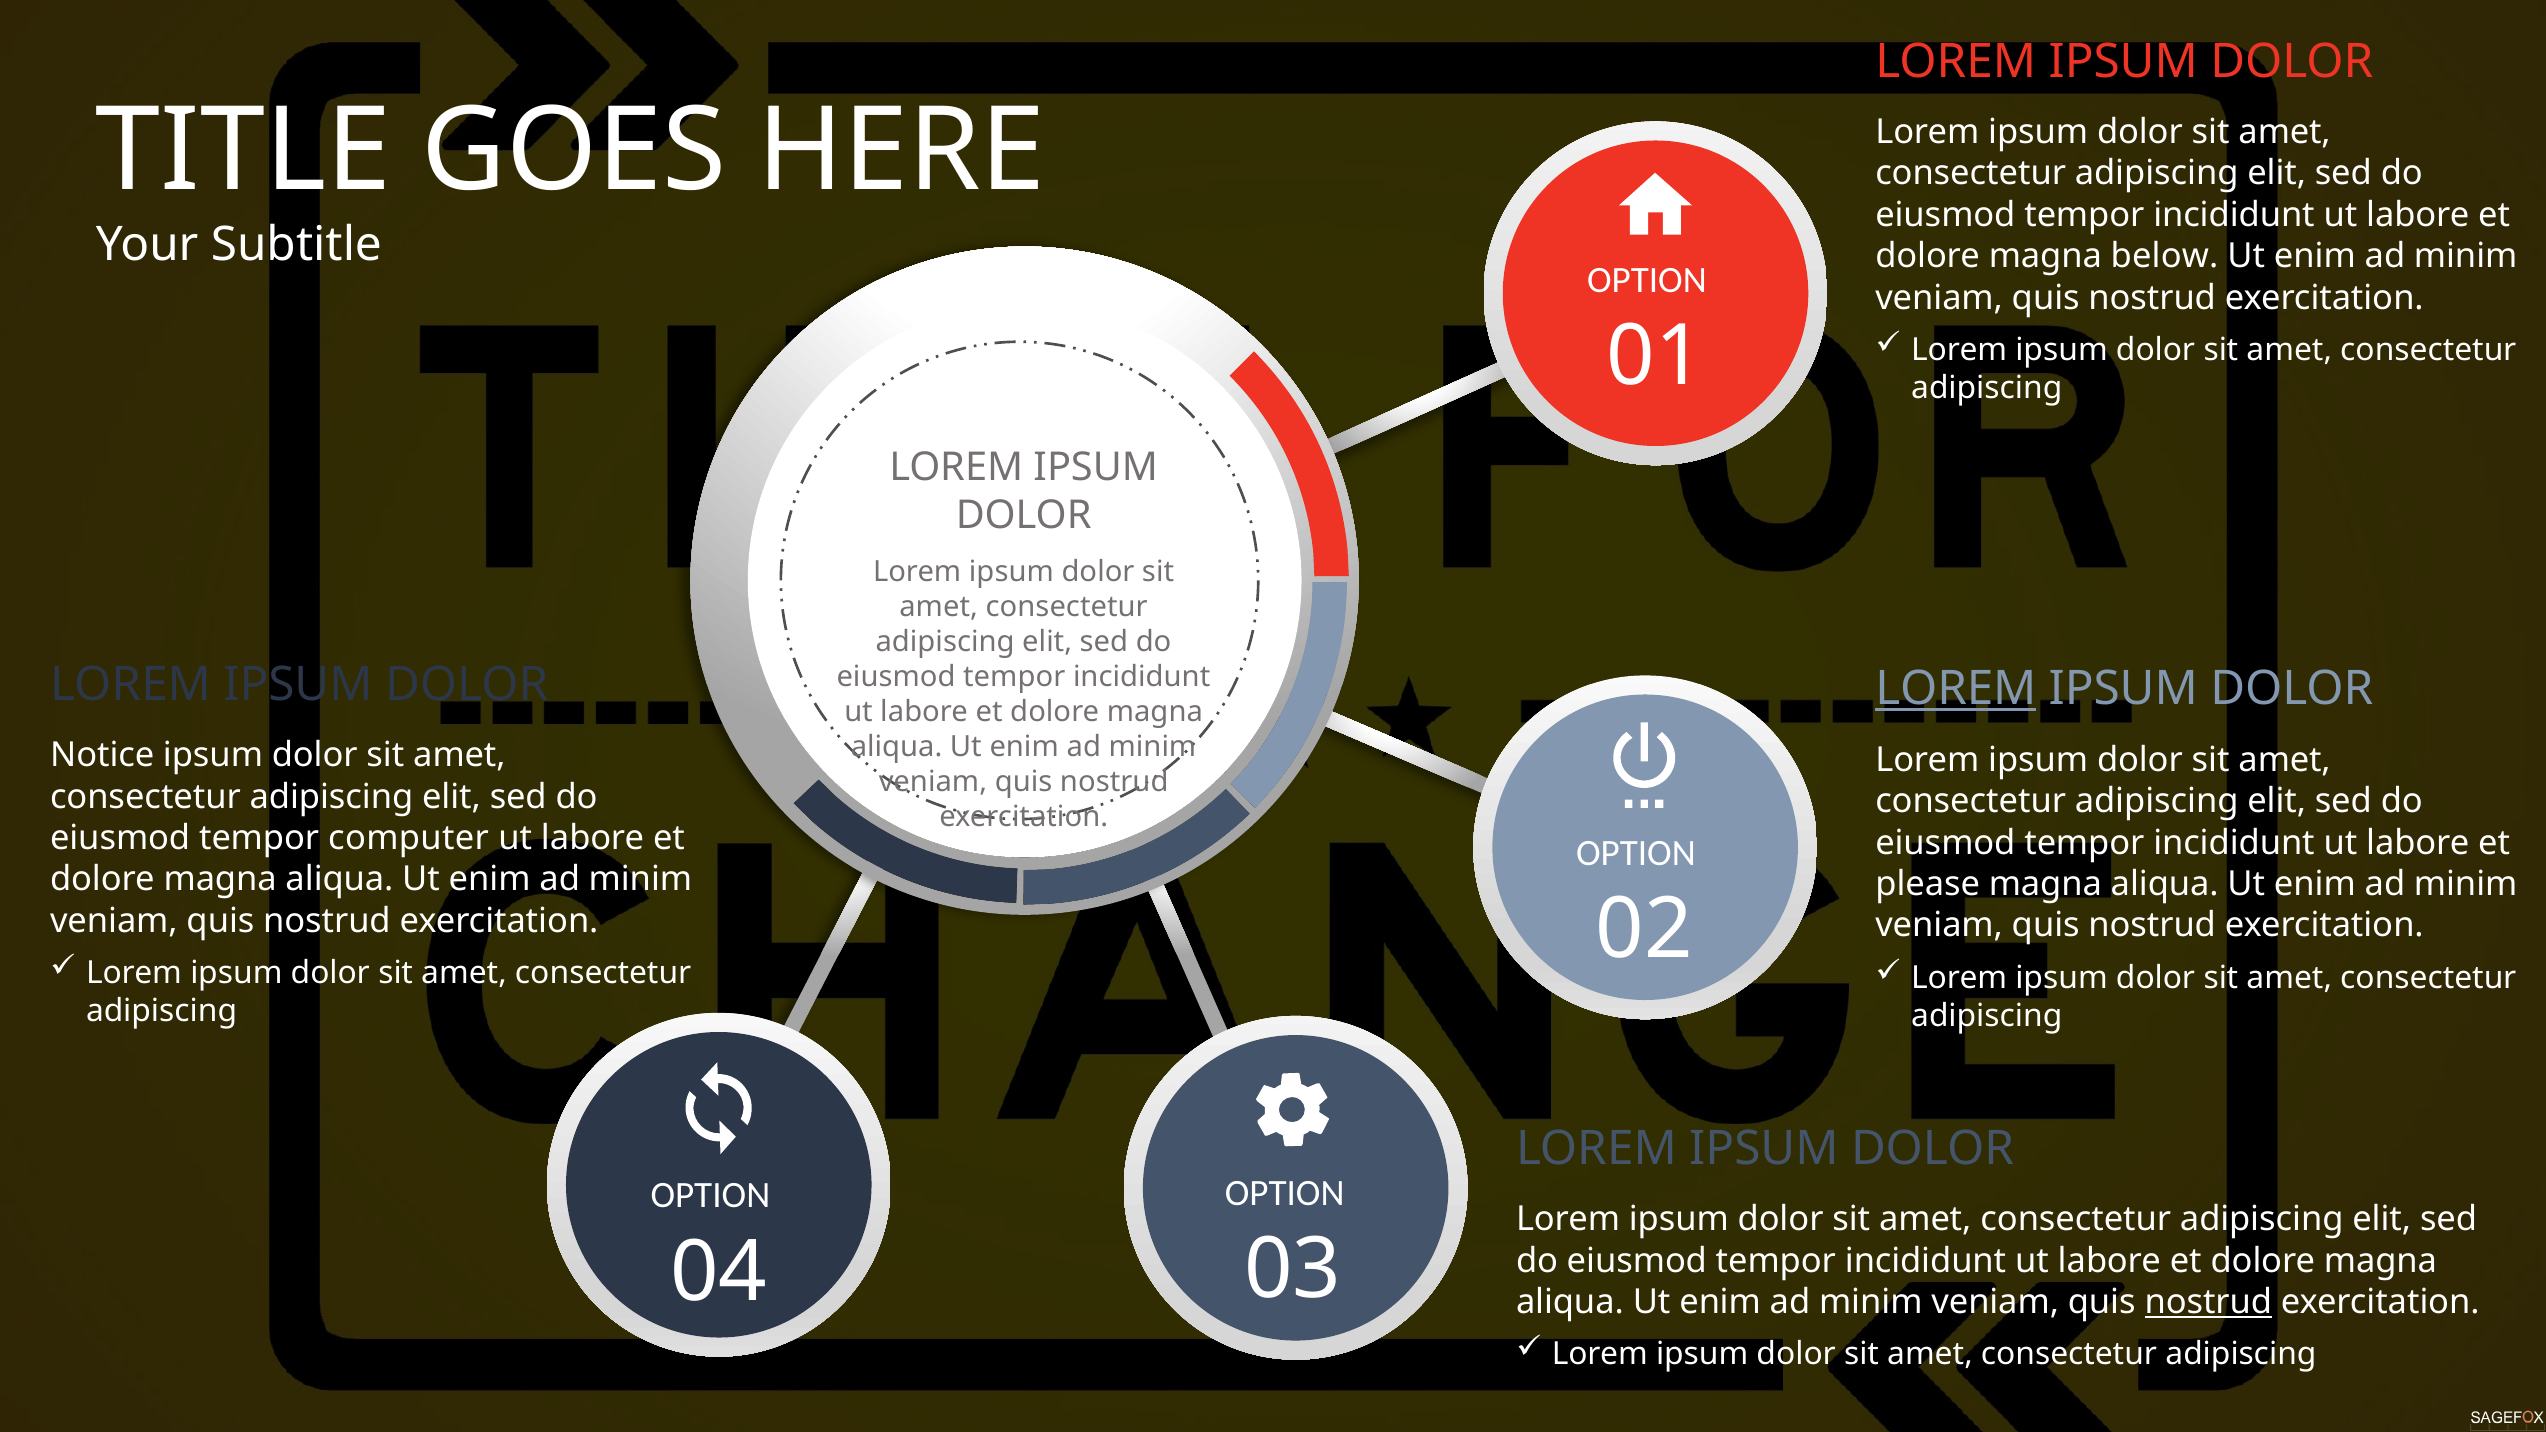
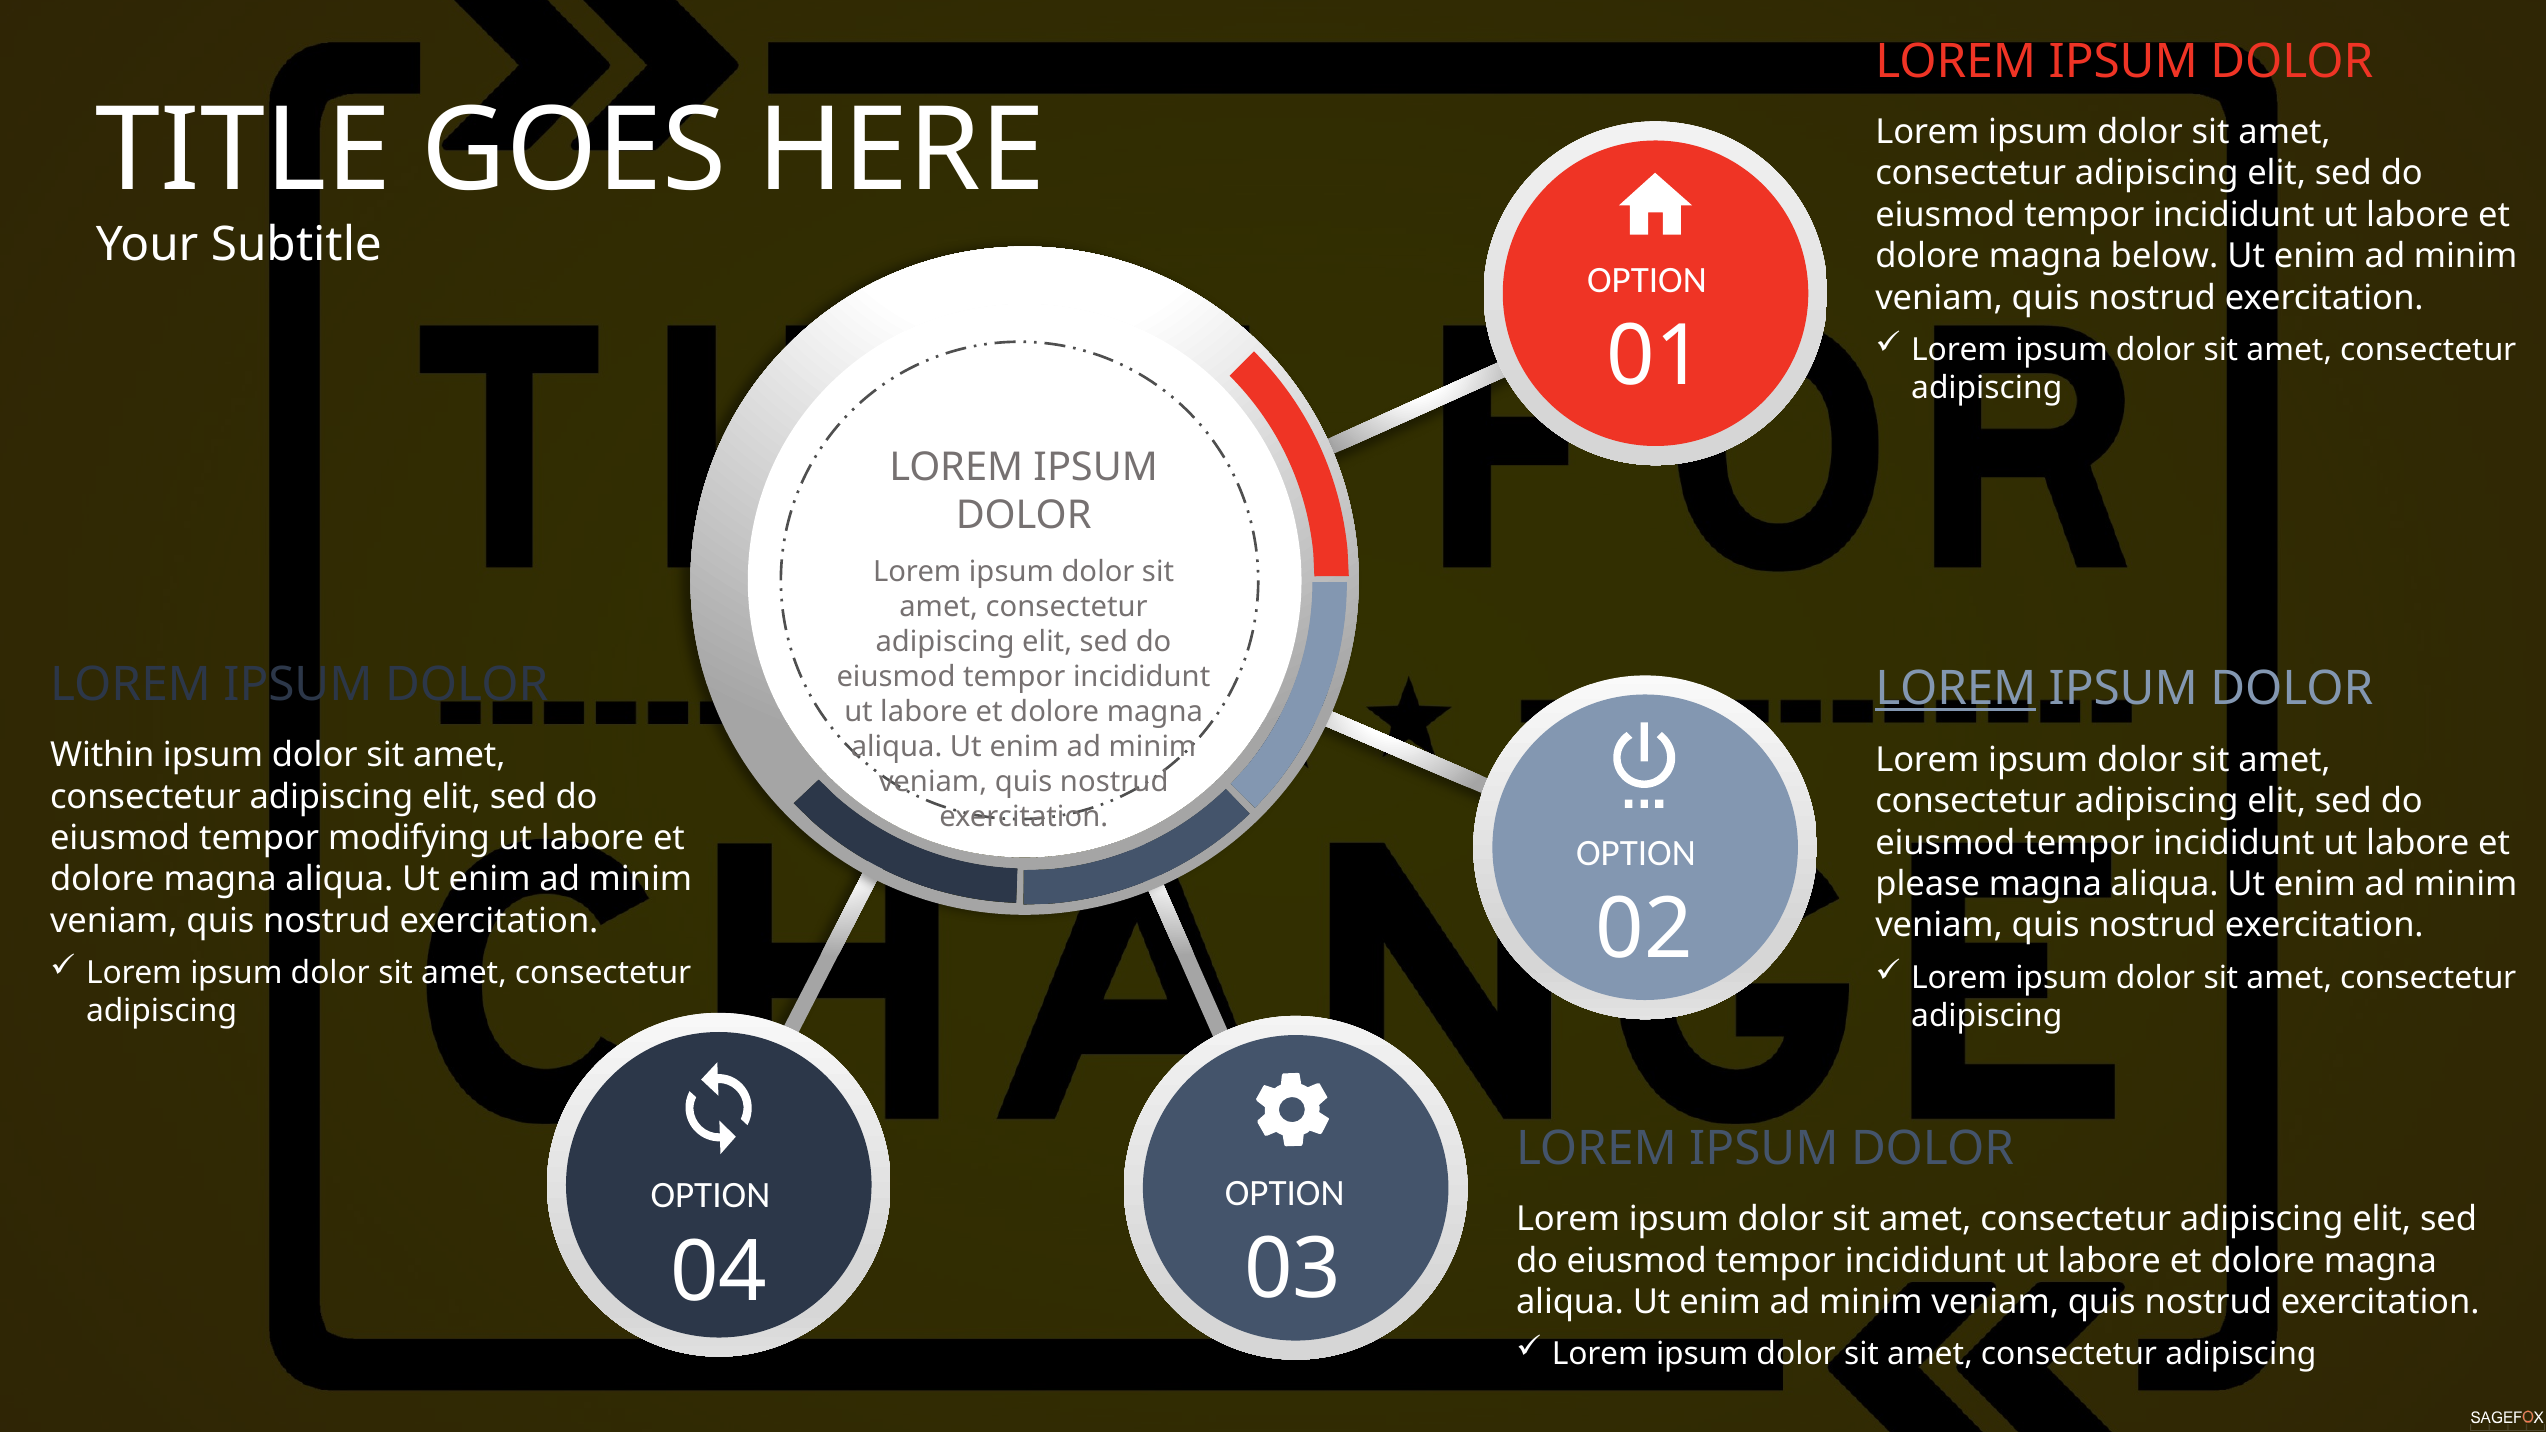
Notice: Notice -> Within
computer: computer -> modifying
nostrud at (2208, 1302) underline: present -> none
